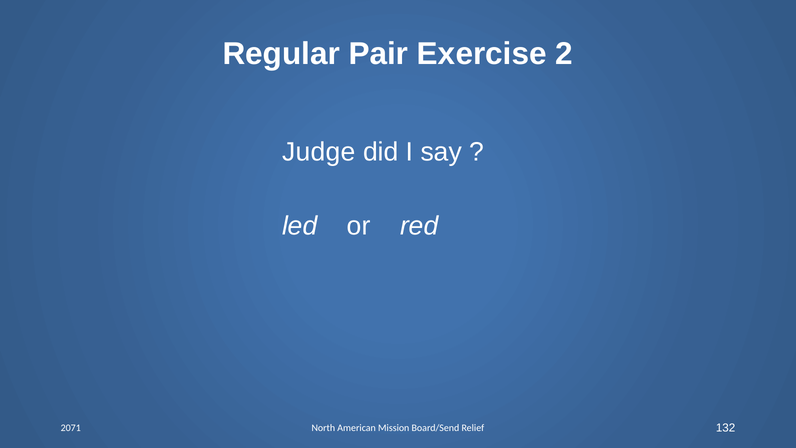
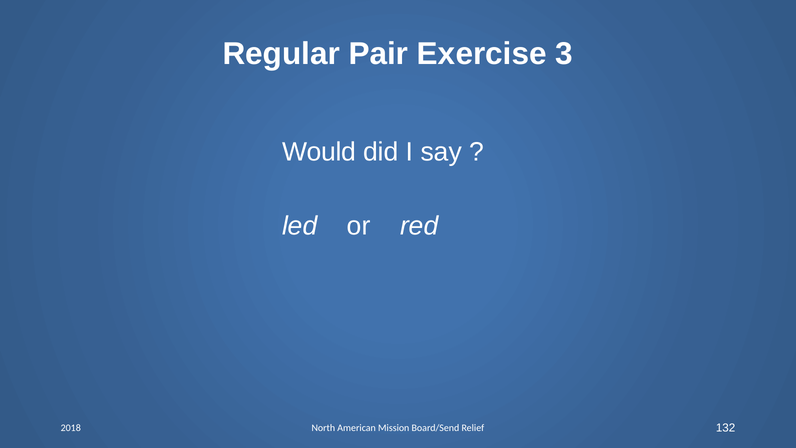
2: 2 -> 3
Judge: Judge -> Would
2071: 2071 -> 2018
